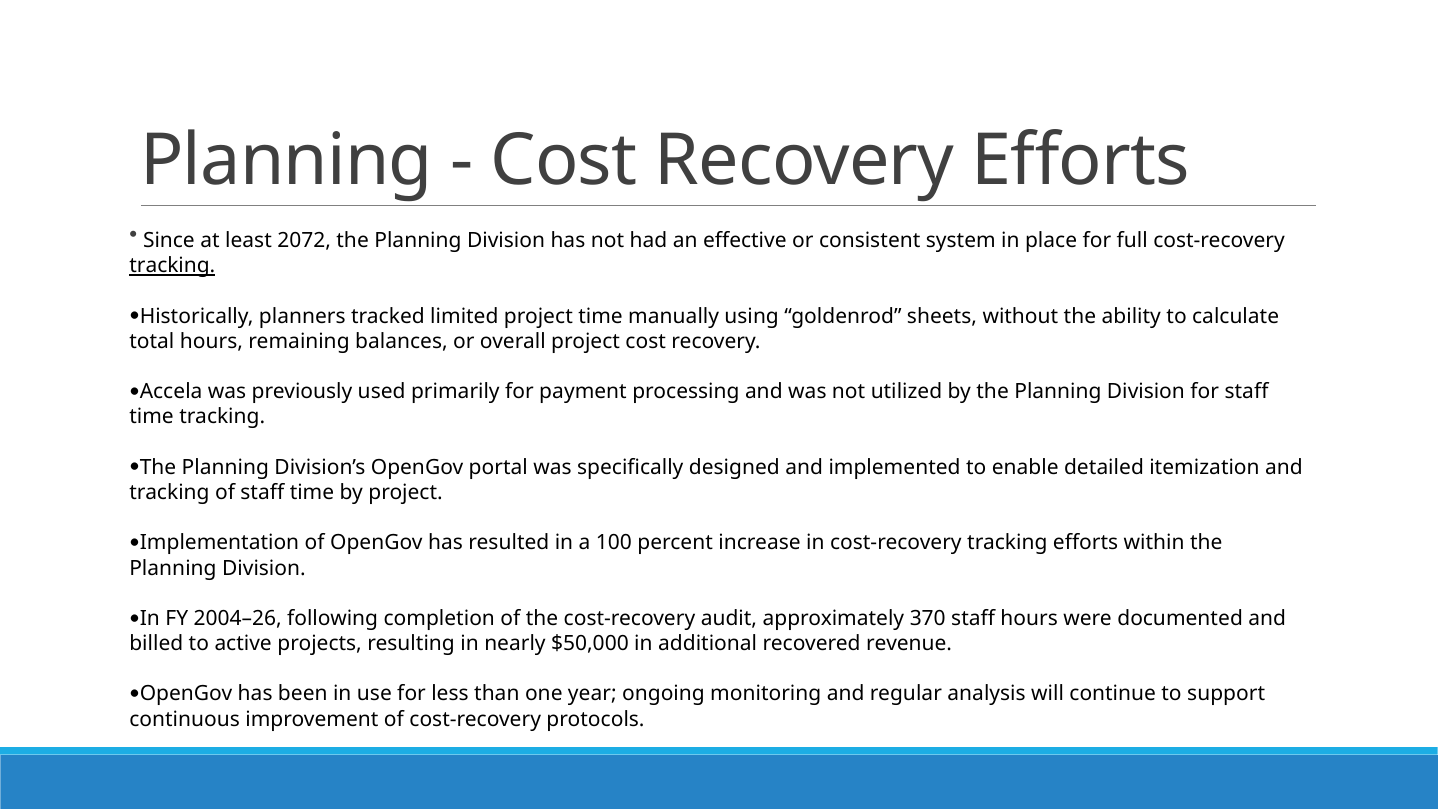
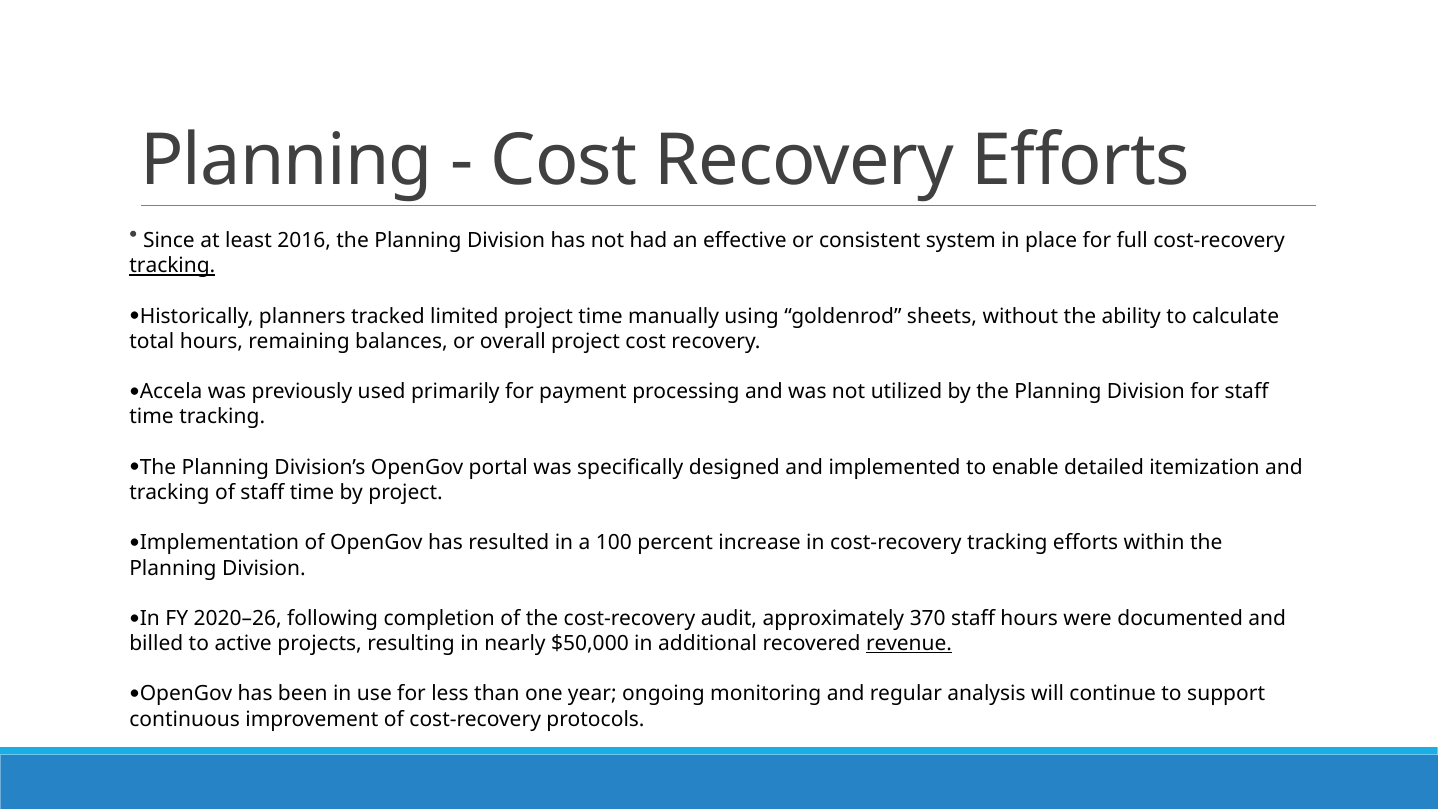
2072: 2072 -> 2016
2004–26: 2004–26 -> 2020–26
revenue underline: none -> present
